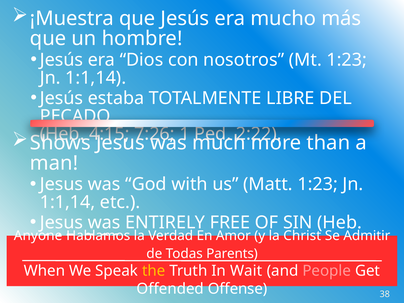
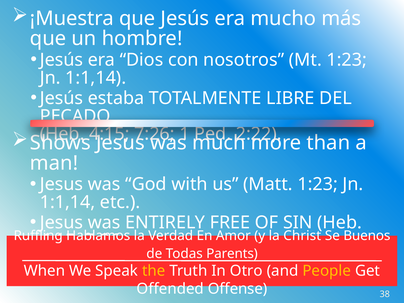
Anyone: Anyone -> Ruffling
Admitir: Admitir -> Buenos
Wait: Wait -> Otro
People colour: pink -> yellow
